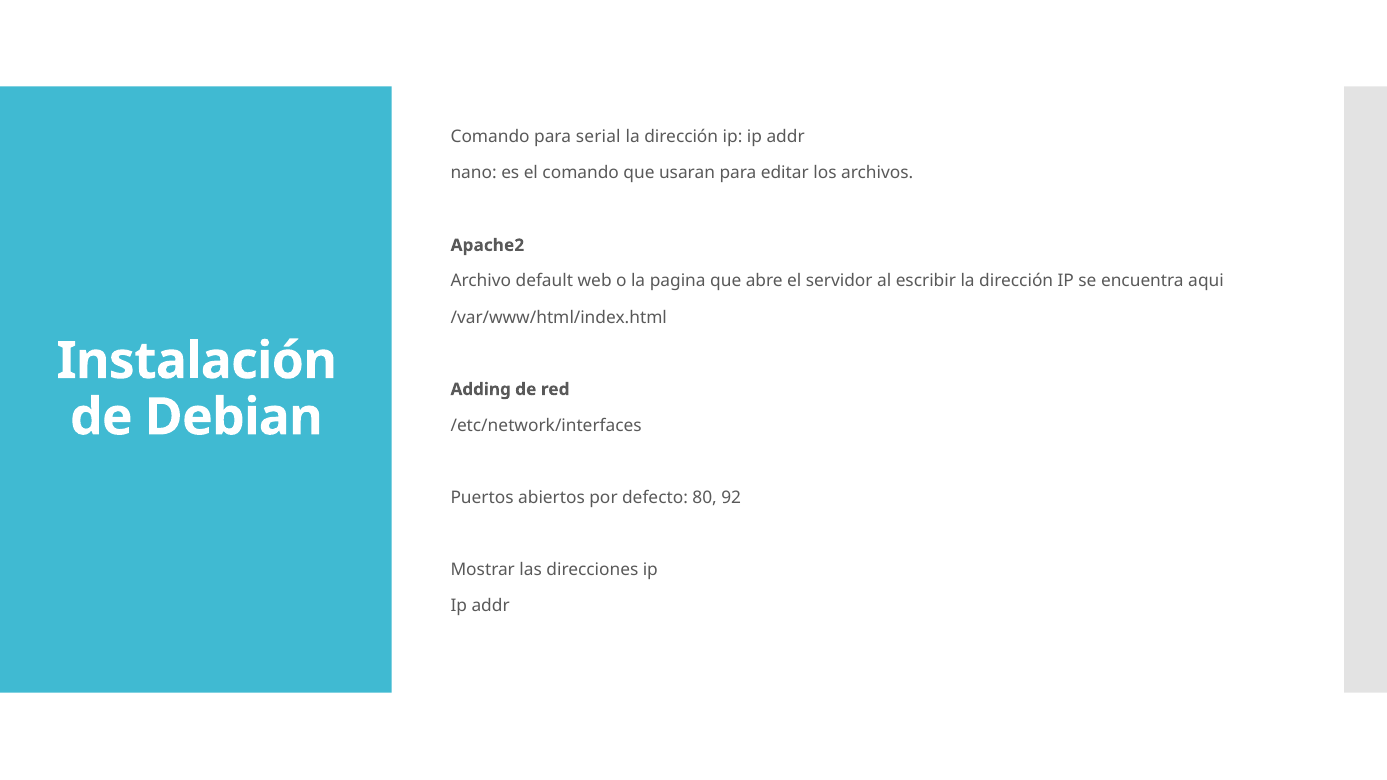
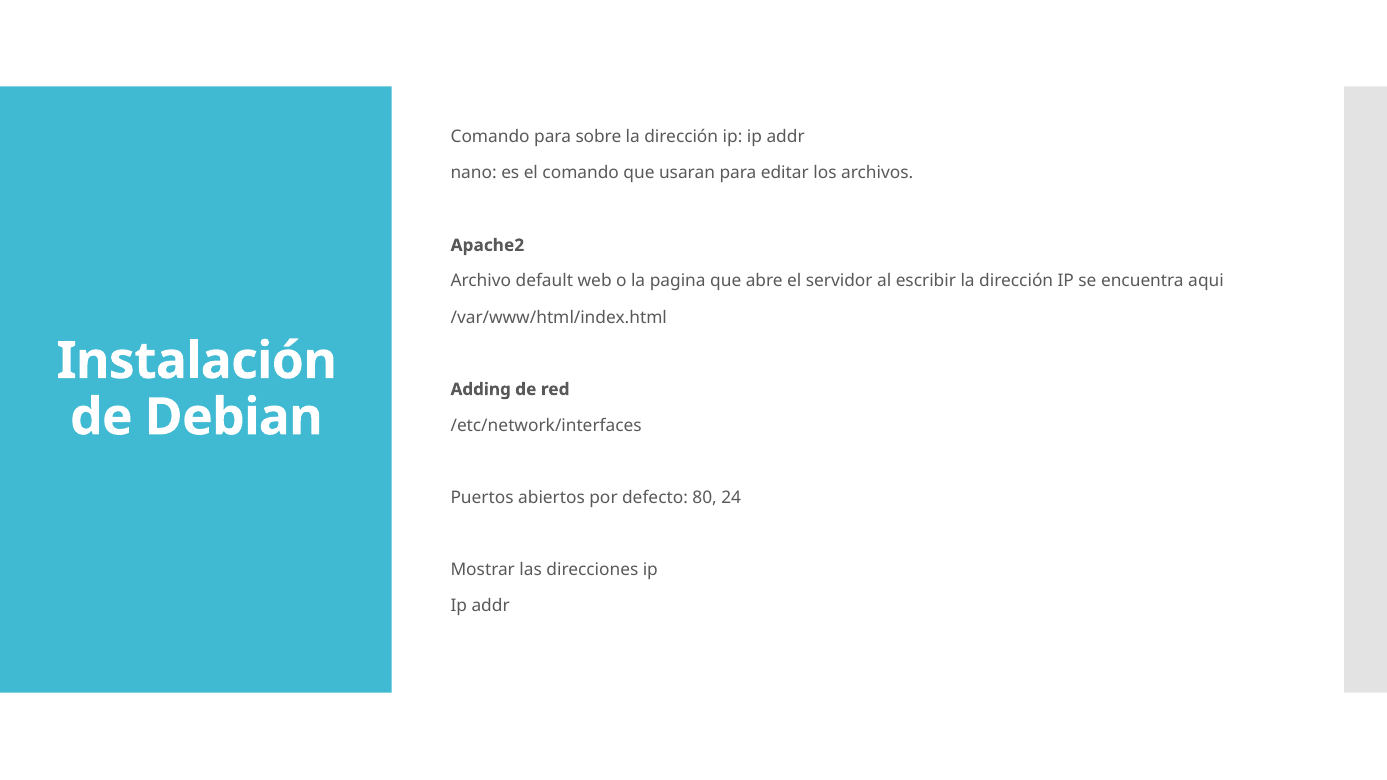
serial: serial -> sobre
92: 92 -> 24
